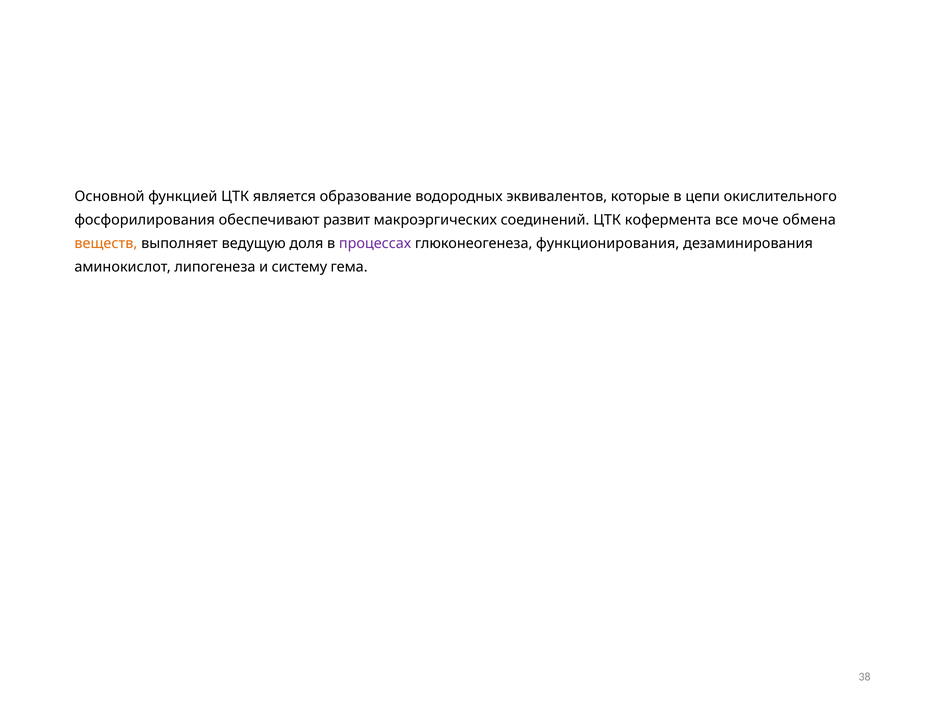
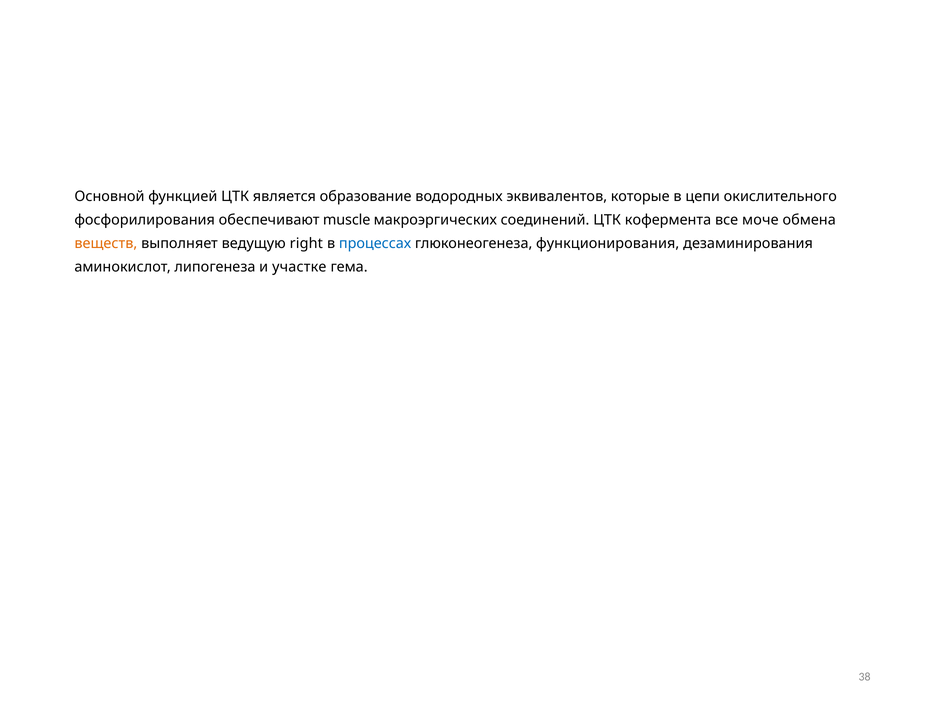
развит: развит -> muscle
доля: доля -> right
процессах colour: purple -> blue
систему: систему -> участке
